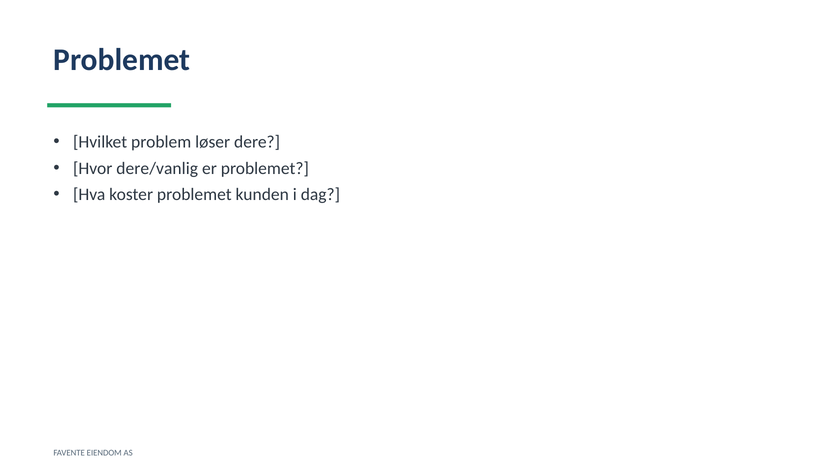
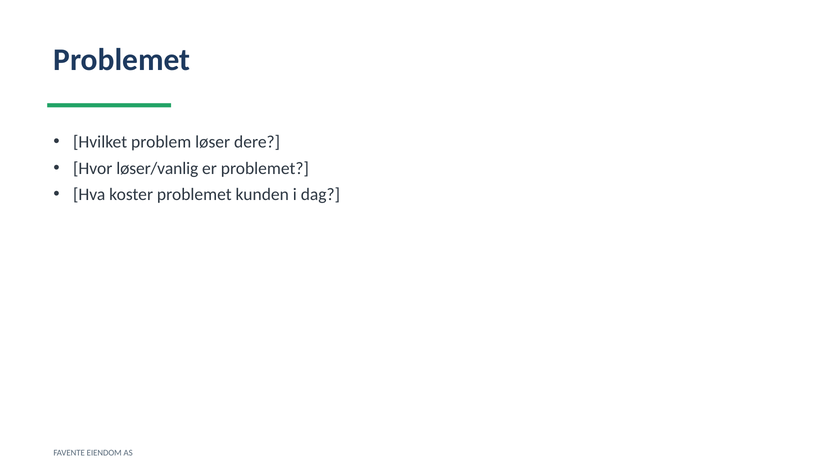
dere/vanlig: dere/vanlig -> løser/vanlig
